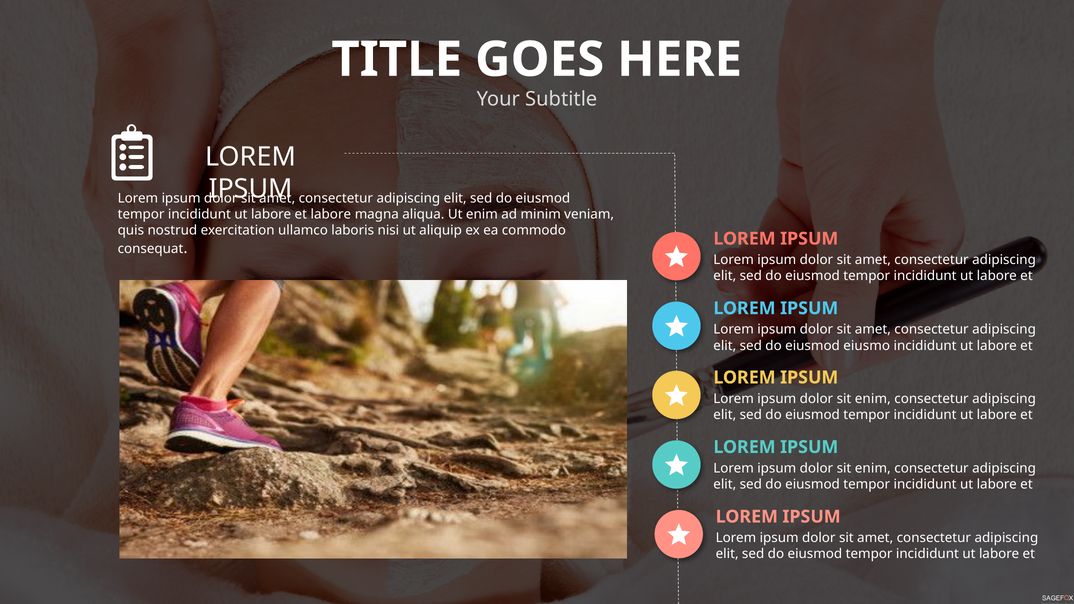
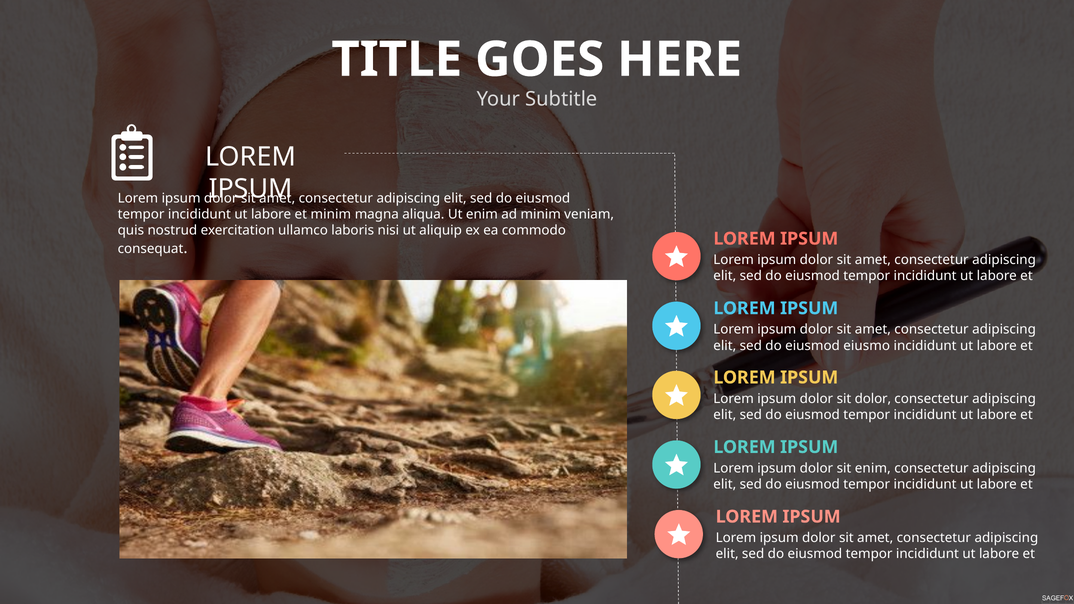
et labore: labore -> minim
enim at (873, 399): enim -> dolor
